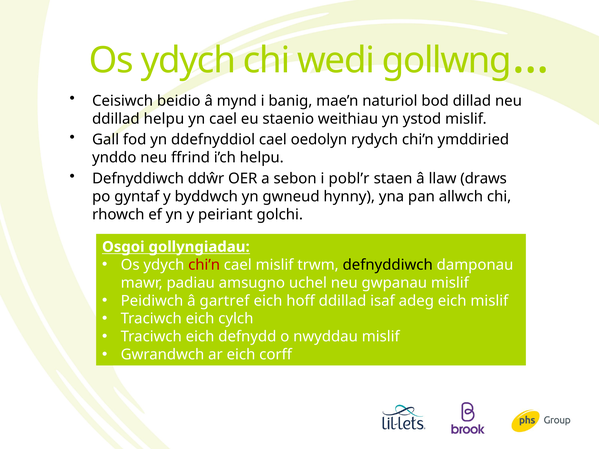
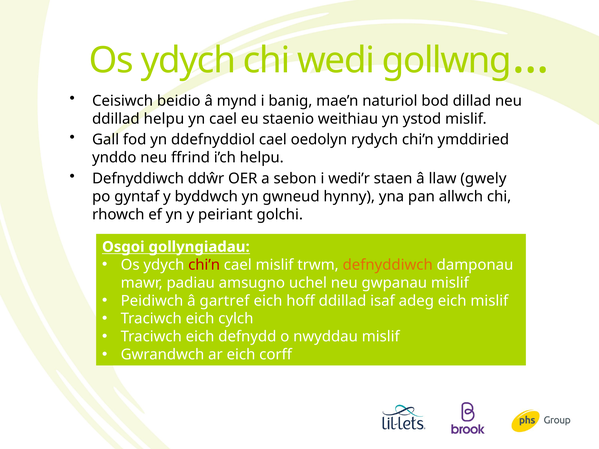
pobl’r: pobl’r -> wedi’r
draws: draws -> gwely
defnyddiwch at (388, 265) colour: black -> orange
